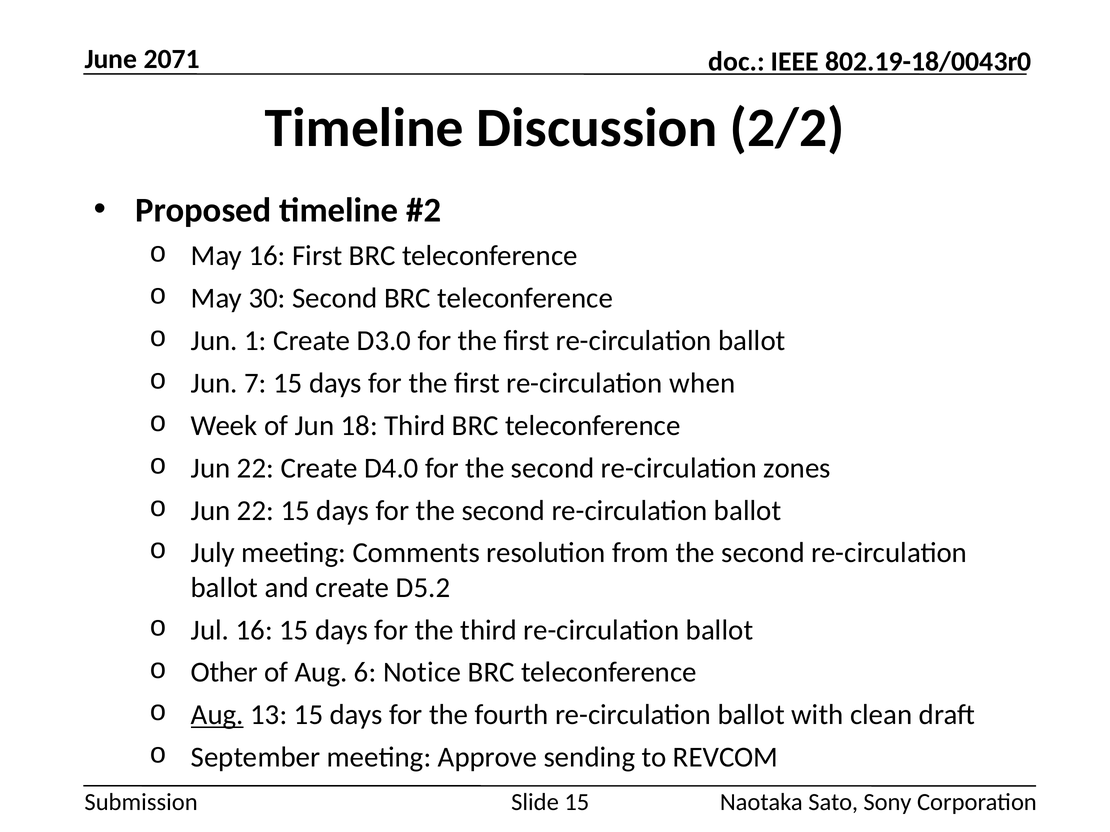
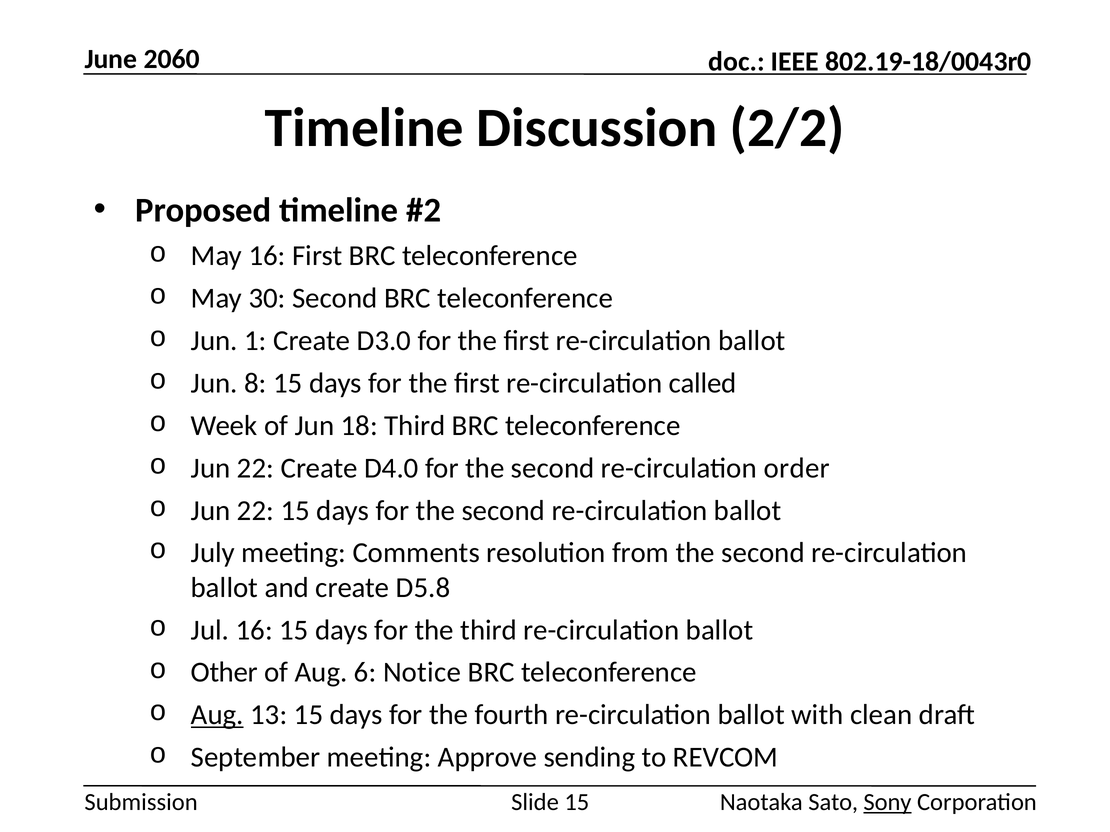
2071: 2071 -> 2060
7: 7 -> 8
when: when -> called
zones: zones -> order
D5.2: D5.2 -> D5.8
Sony underline: none -> present
